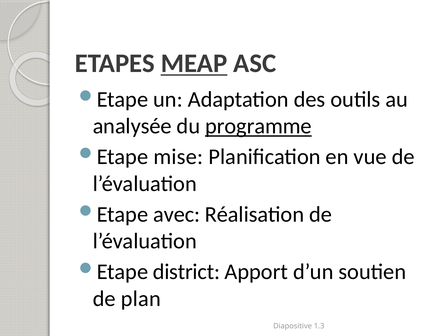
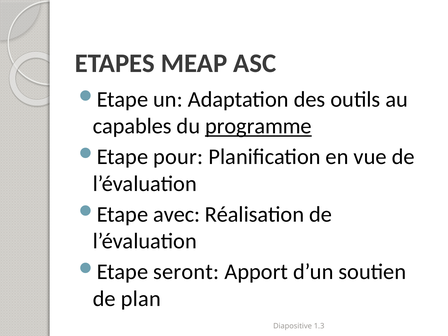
MEAP underline: present -> none
analysée: analysée -> capables
mise: mise -> pour
district: district -> seront
